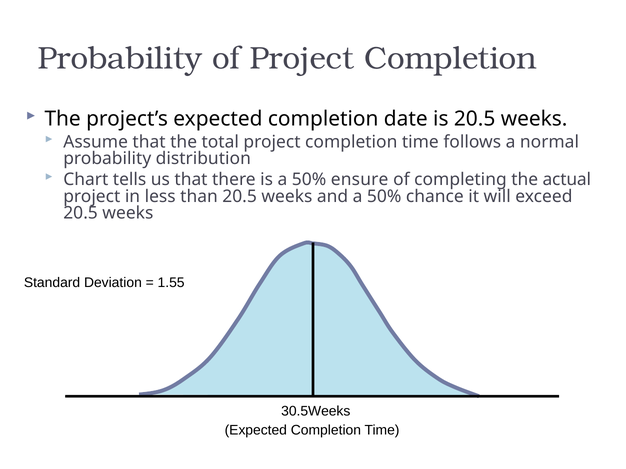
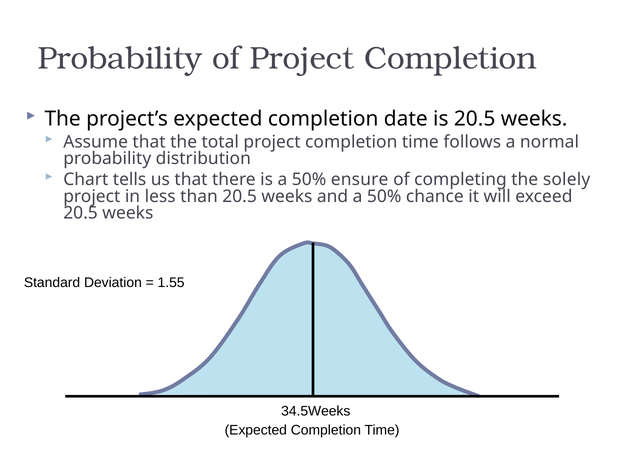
actual: actual -> solely
30.5Weeks: 30.5Weeks -> 34.5Weeks
